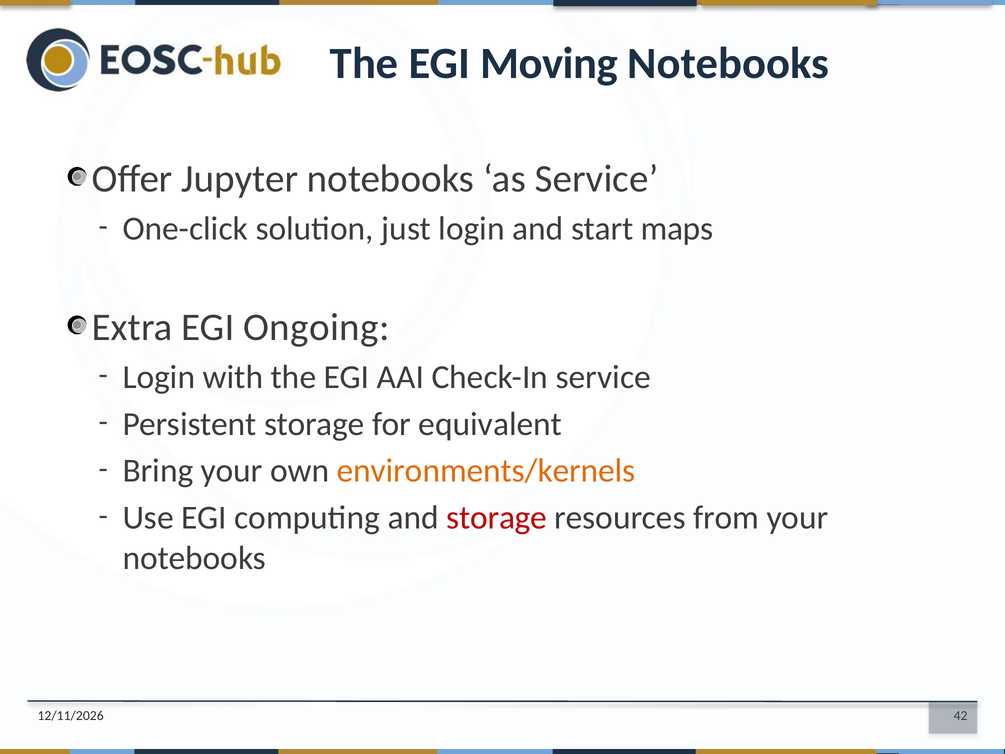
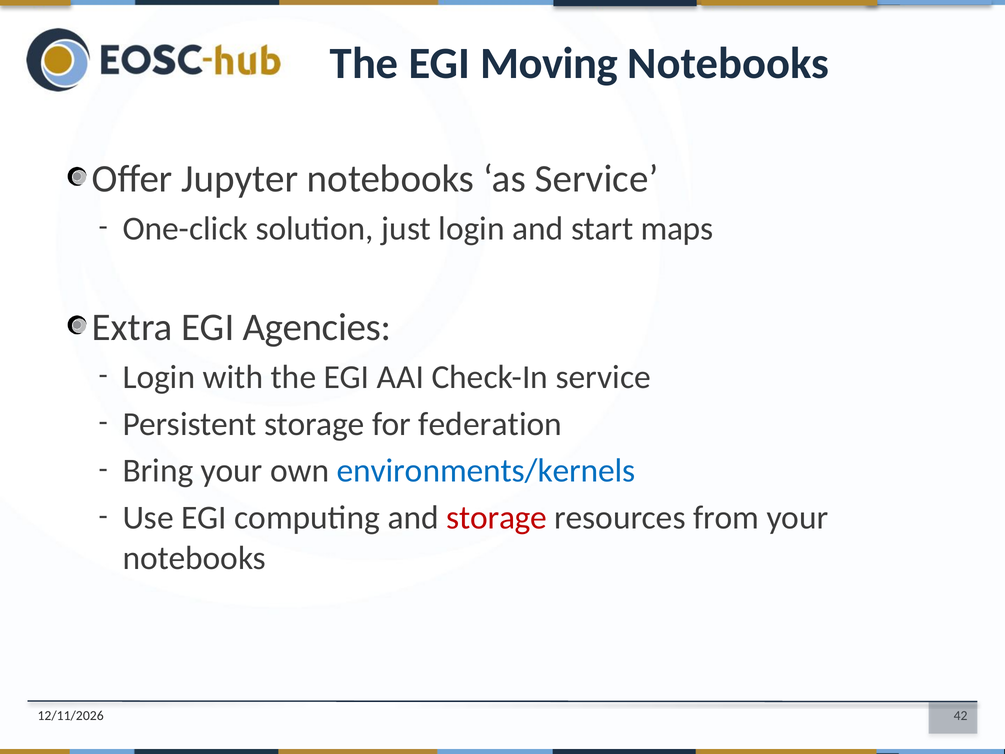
Ongoing: Ongoing -> Agencies
equivalent: equivalent -> federation
environments/kernels colour: orange -> blue
